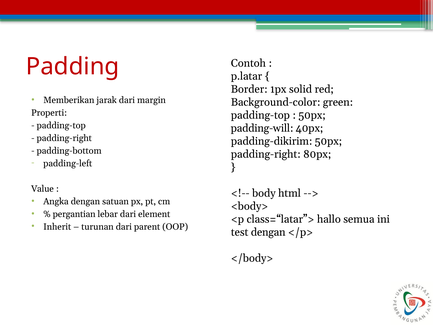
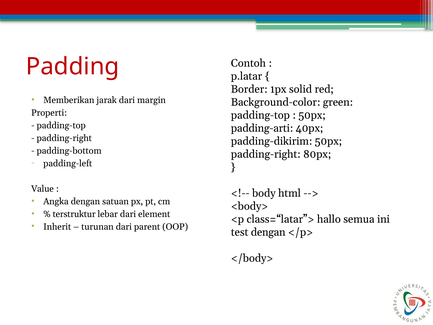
padding-will: padding-will -> padding-arti
pergantian: pergantian -> terstruktur
